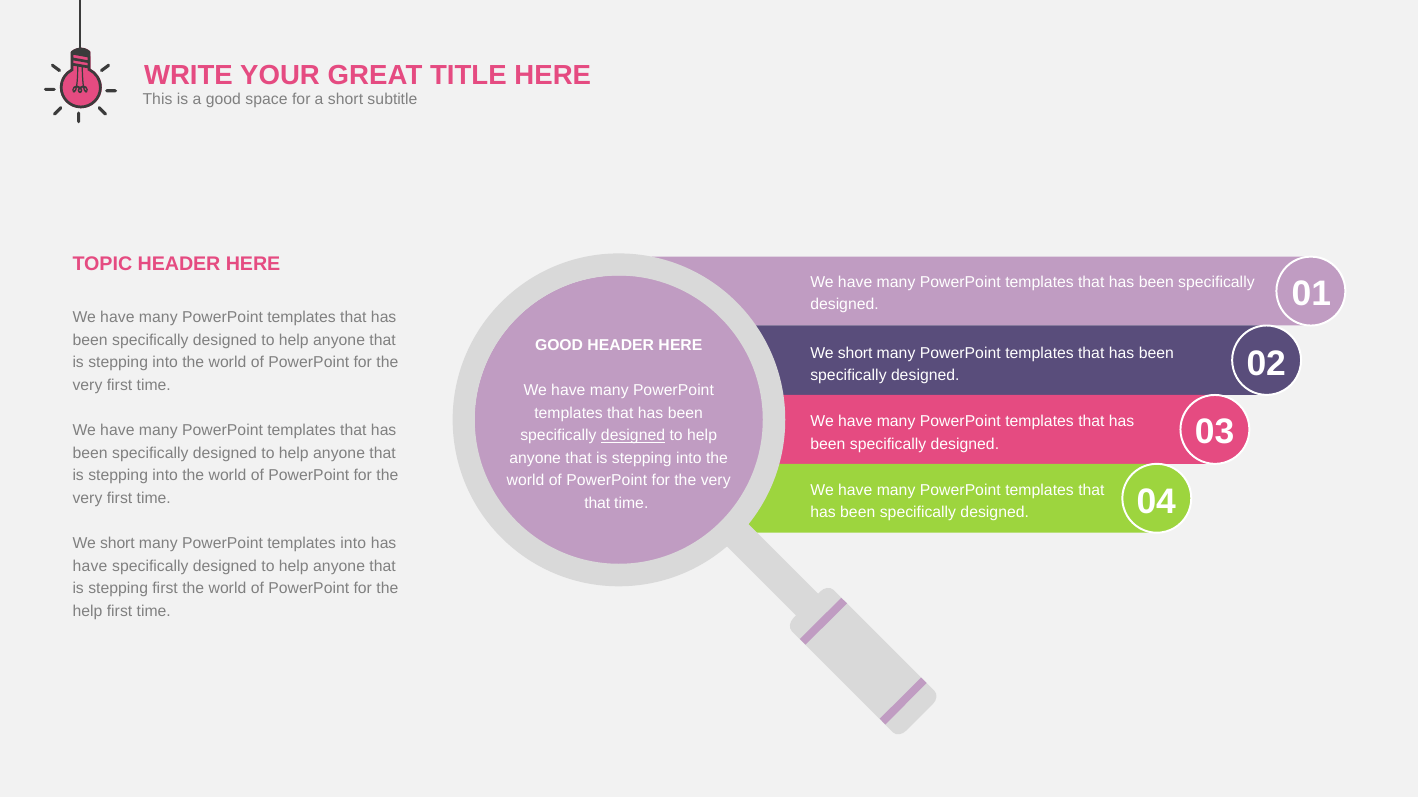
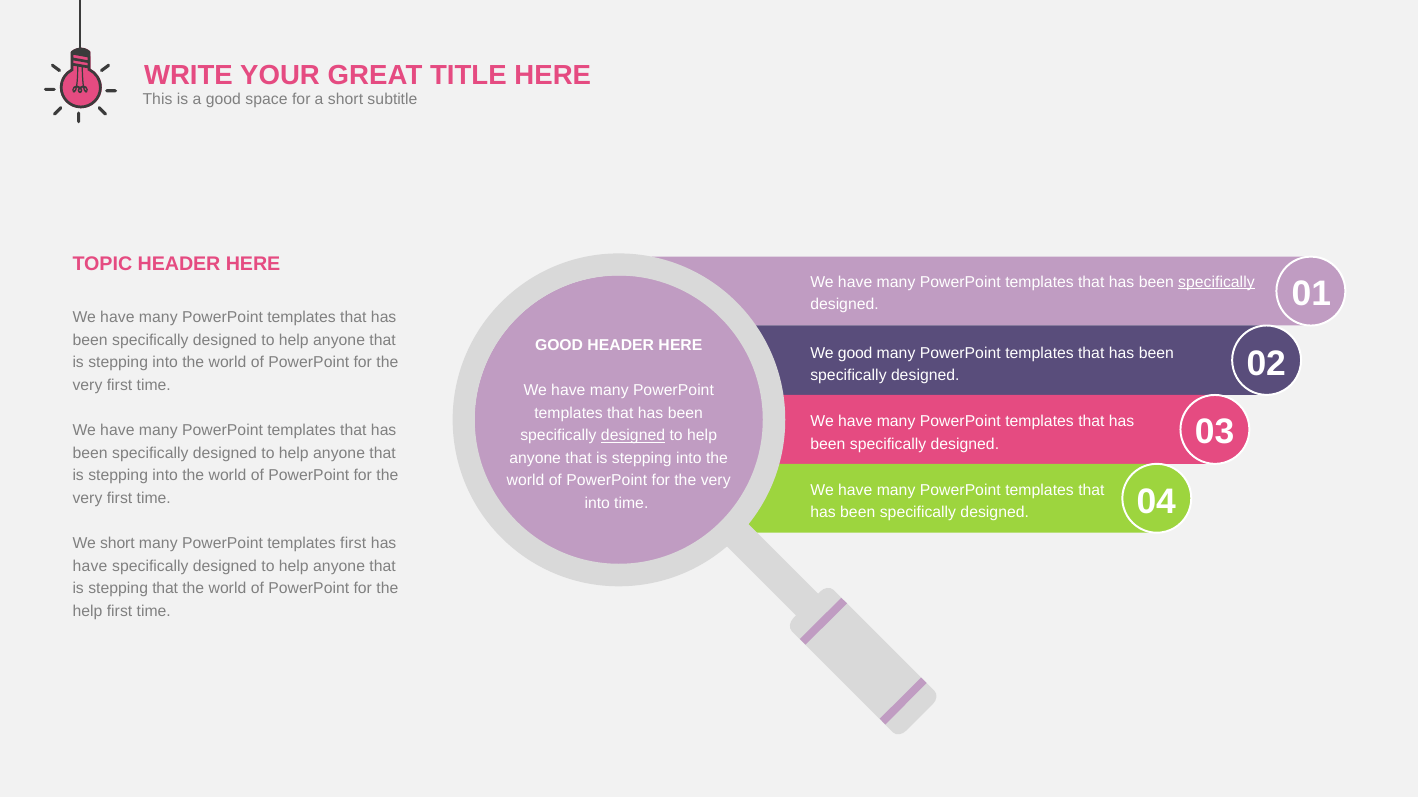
specifically at (1216, 282) underline: none -> present
short at (855, 353): short -> good
that at (597, 504): that -> into
templates into: into -> first
stepping first: first -> that
